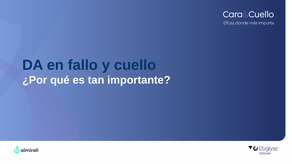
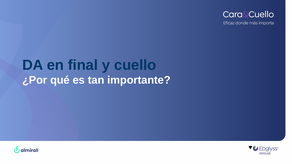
fallo: fallo -> final
